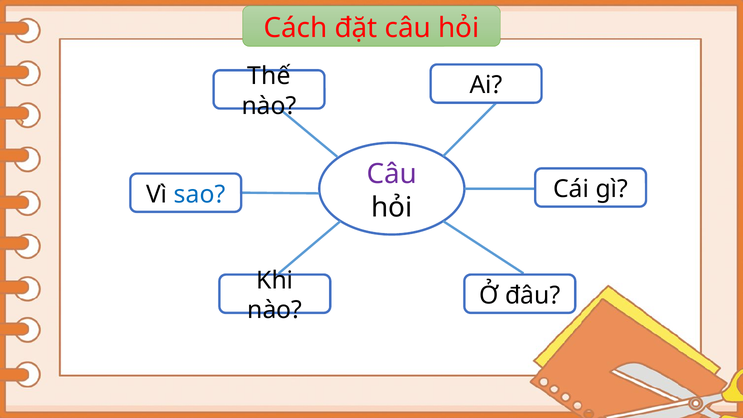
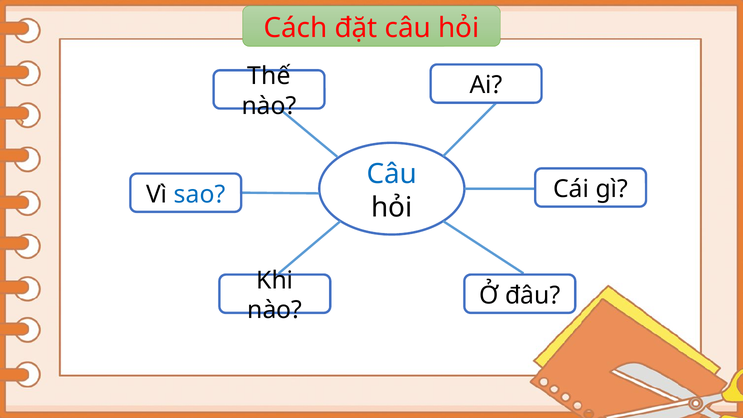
Câu at (392, 174) colour: purple -> blue
